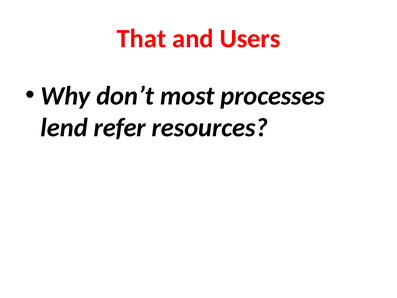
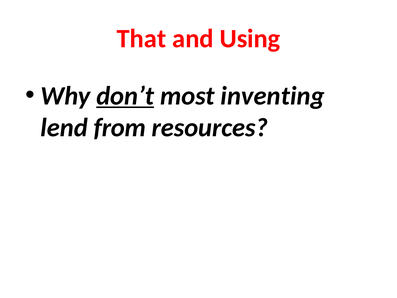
Users: Users -> Using
don’t underline: none -> present
processes: processes -> inventing
refer: refer -> from
